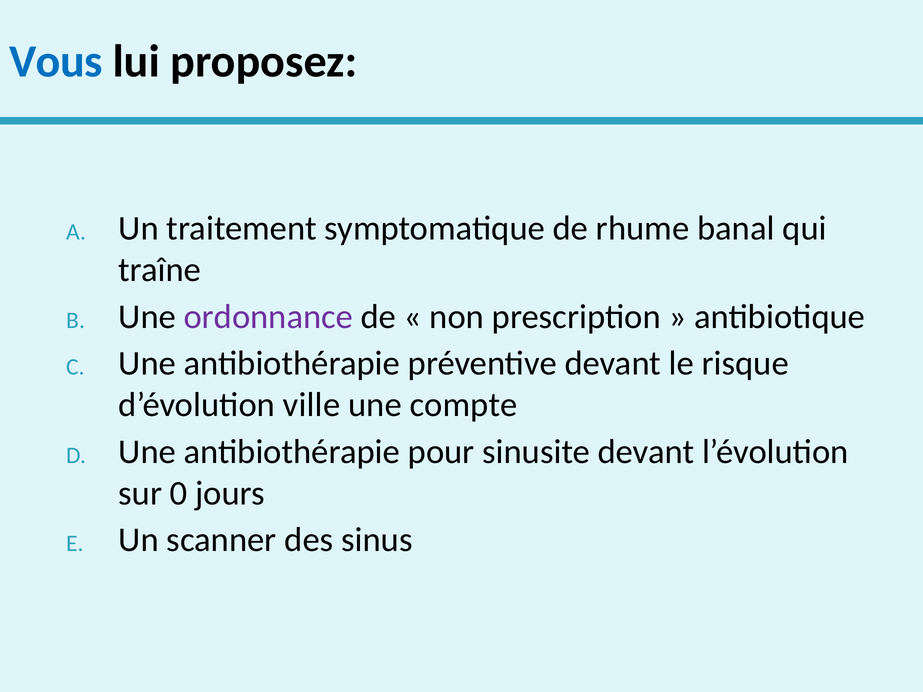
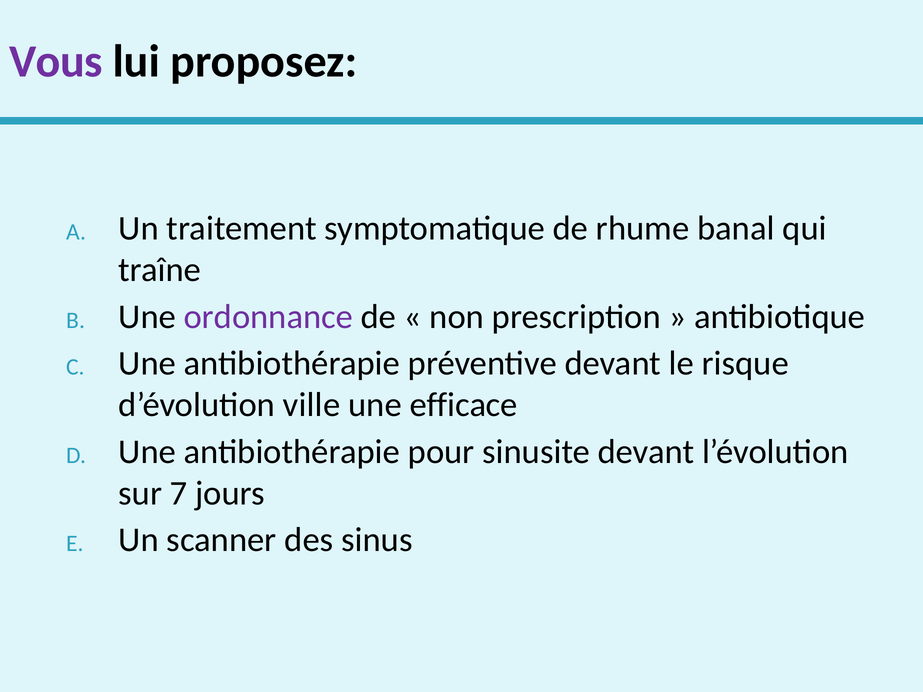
Vous colour: blue -> purple
compte: compte -> efficace
0: 0 -> 7
